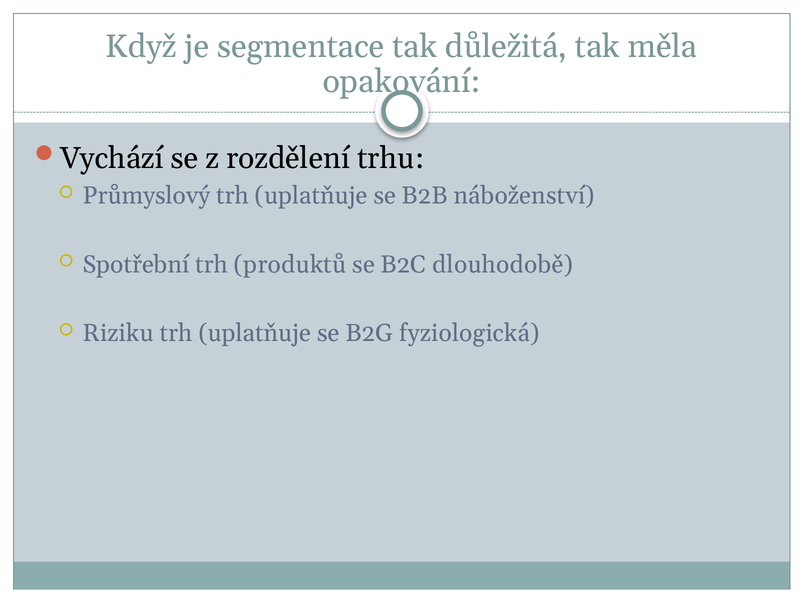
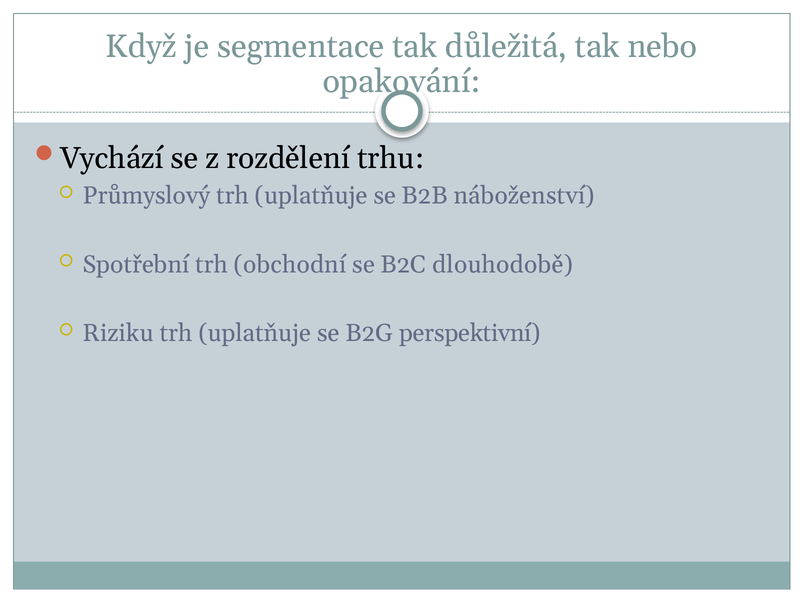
měla: měla -> nebo
produktů: produktů -> obchodní
fyziologická: fyziologická -> perspektivní
